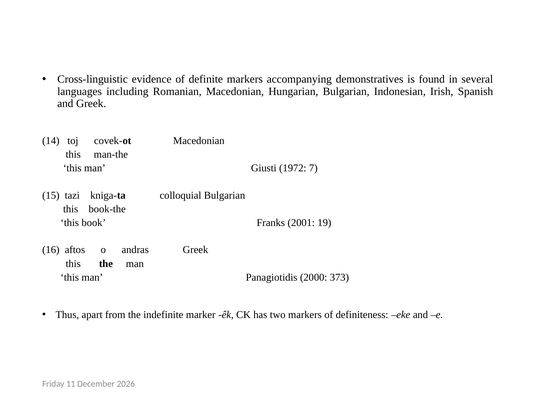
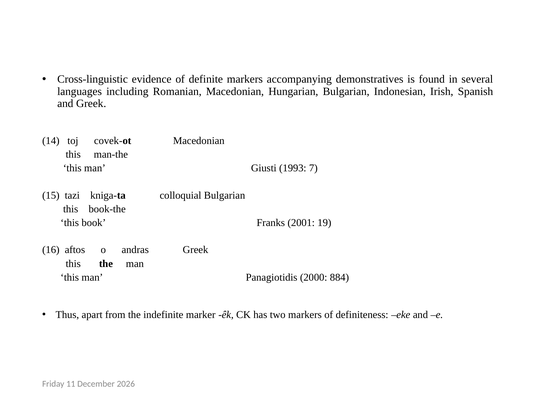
1972: 1972 -> 1993
373: 373 -> 884
